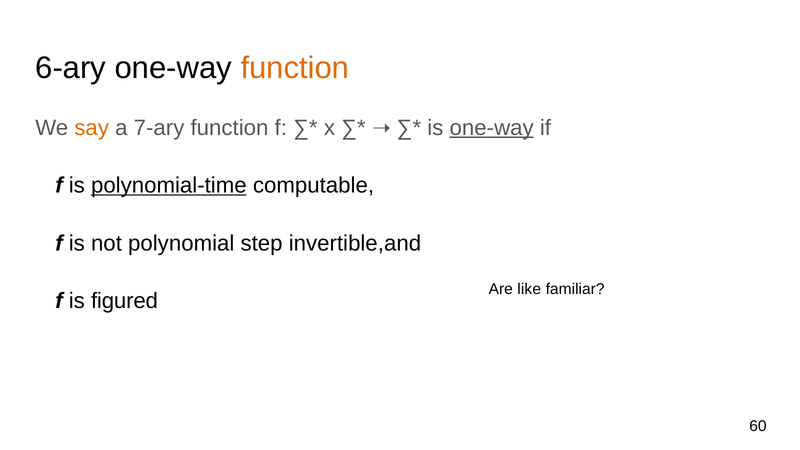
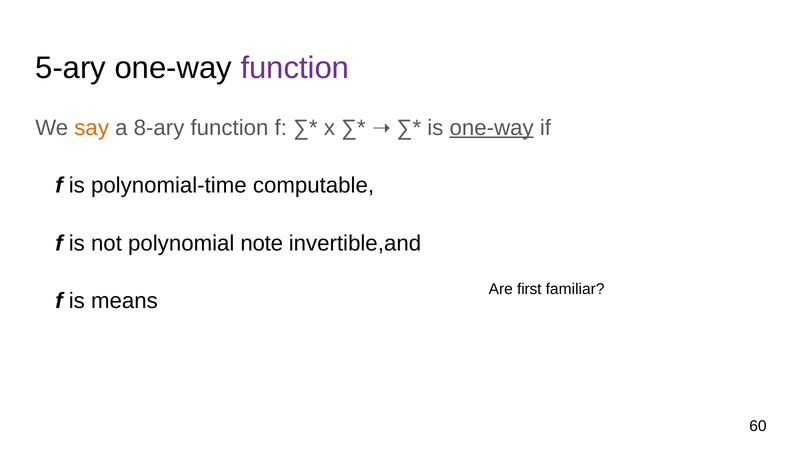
6-ary: 6-ary -> 5-ary
function at (295, 68) colour: orange -> purple
7-ary: 7-ary -> 8-ary
polynomial-time underline: present -> none
step: step -> note
like: like -> first
figured: figured -> means
